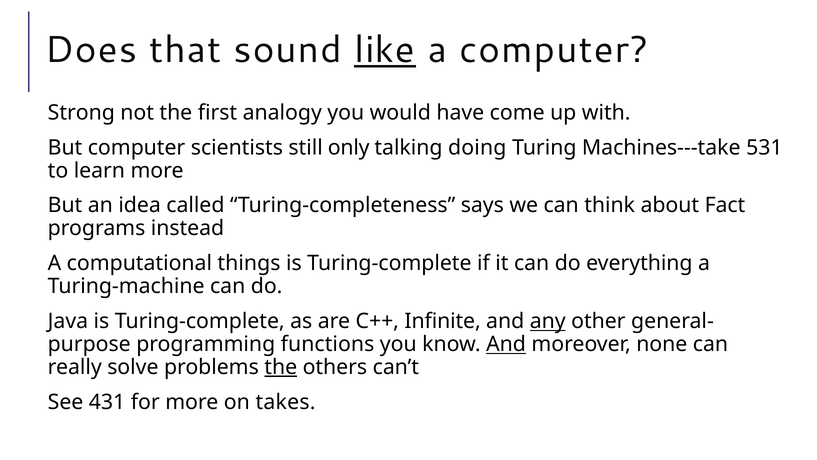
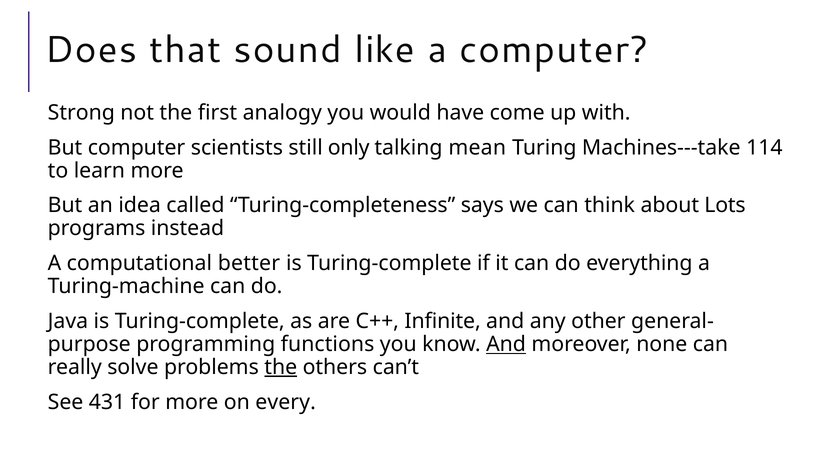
like underline: present -> none
doing: doing -> mean
531: 531 -> 114
Fact: Fact -> Lots
things: things -> better
any underline: present -> none
takes: takes -> every
